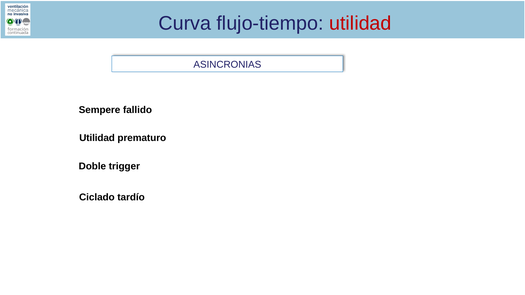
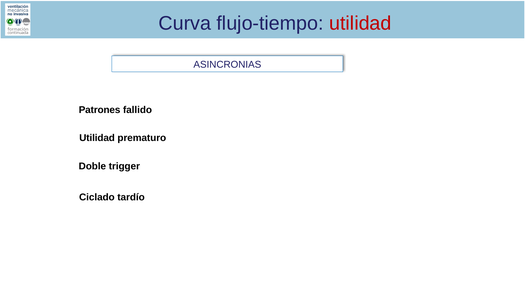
Sempere: Sempere -> Patrones
